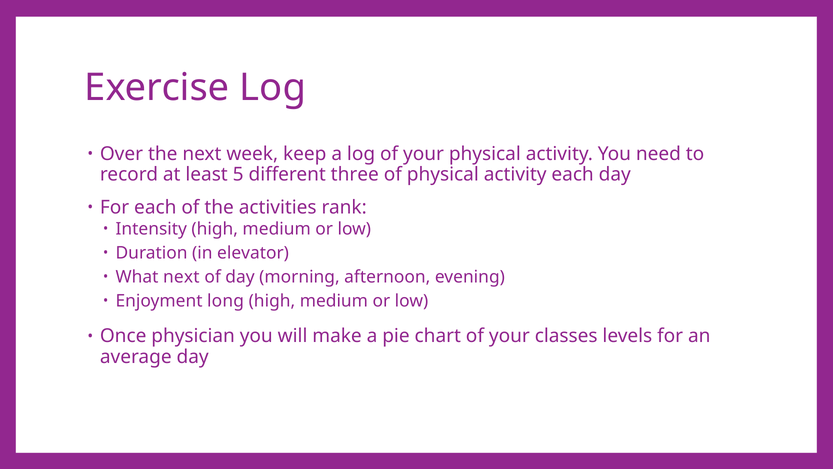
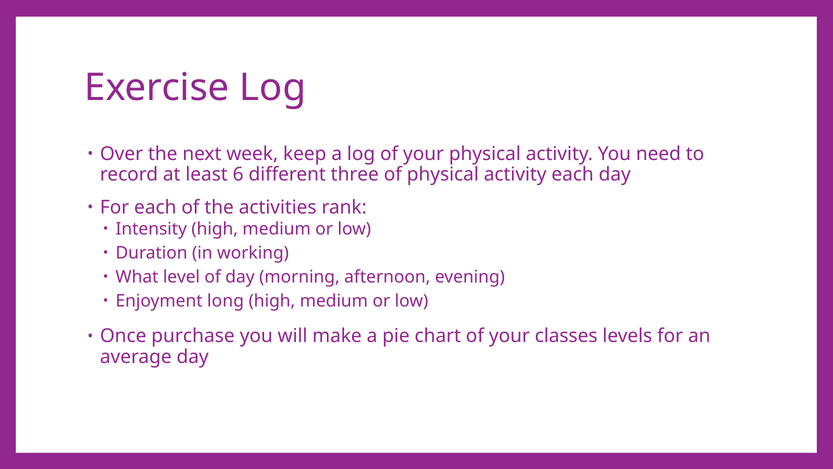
5: 5 -> 6
elevator: elevator -> working
What next: next -> level
physician: physician -> purchase
